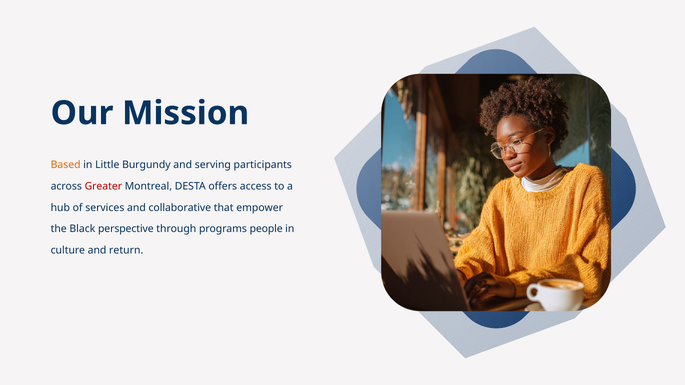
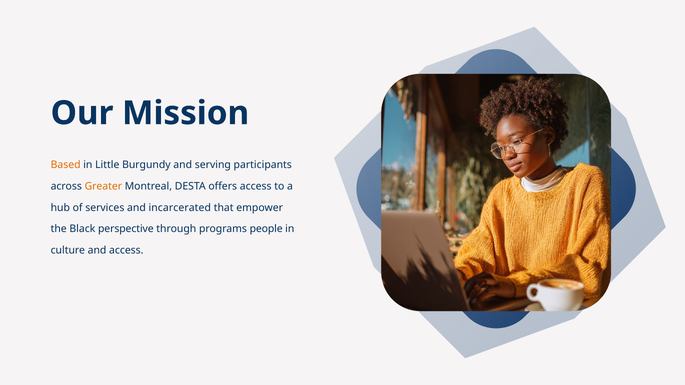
Greater colour: red -> orange
collaborative: collaborative -> incarcerated
and return: return -> access
